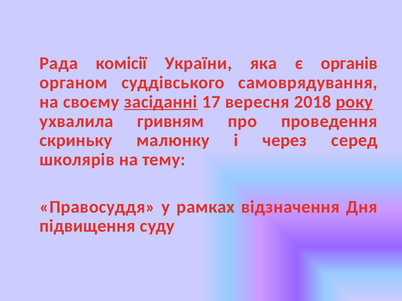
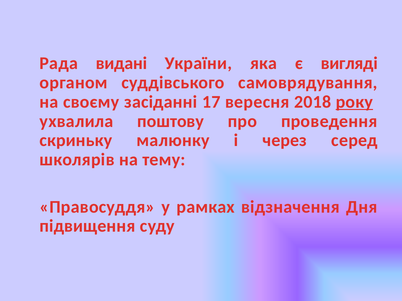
комісії: комісії -> видані
органів: органів -> вигляді
засіданні underline: present -> none
гривням: гривням -> поштову
